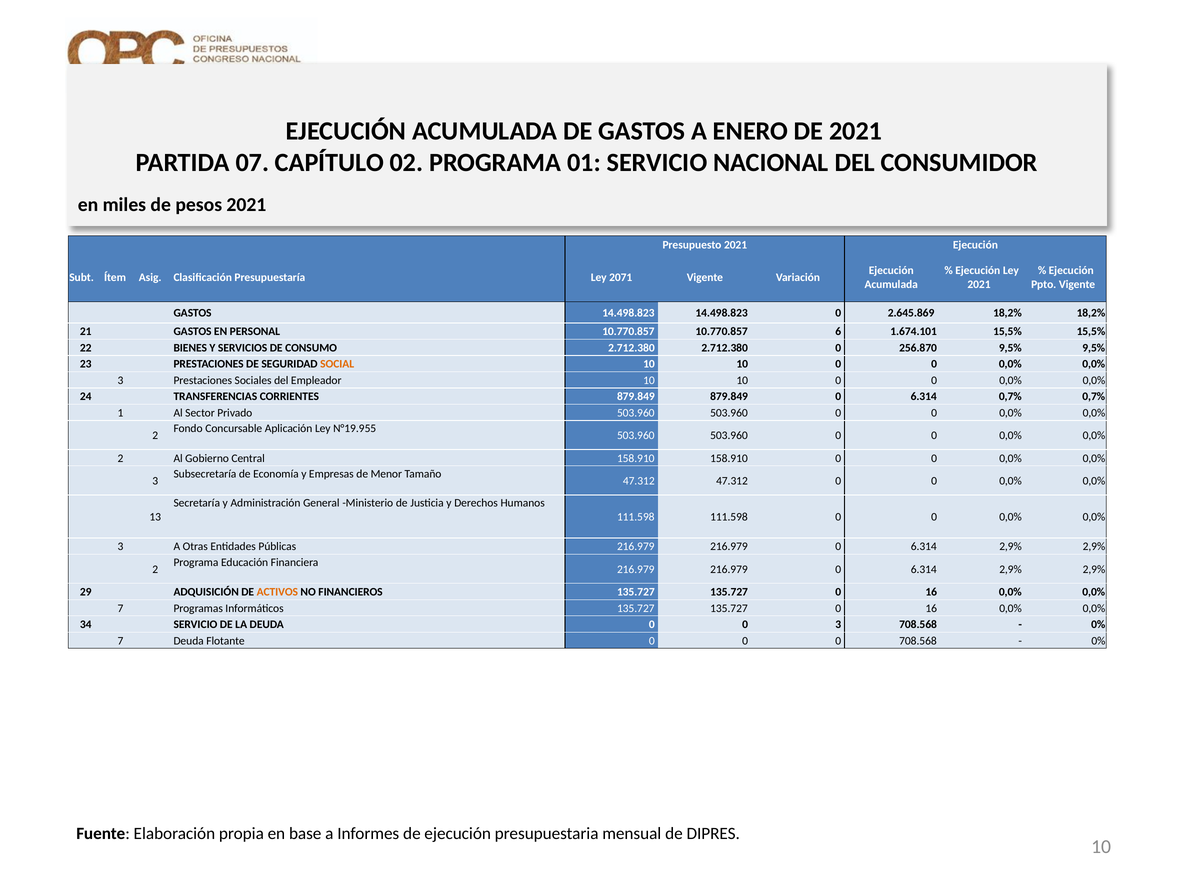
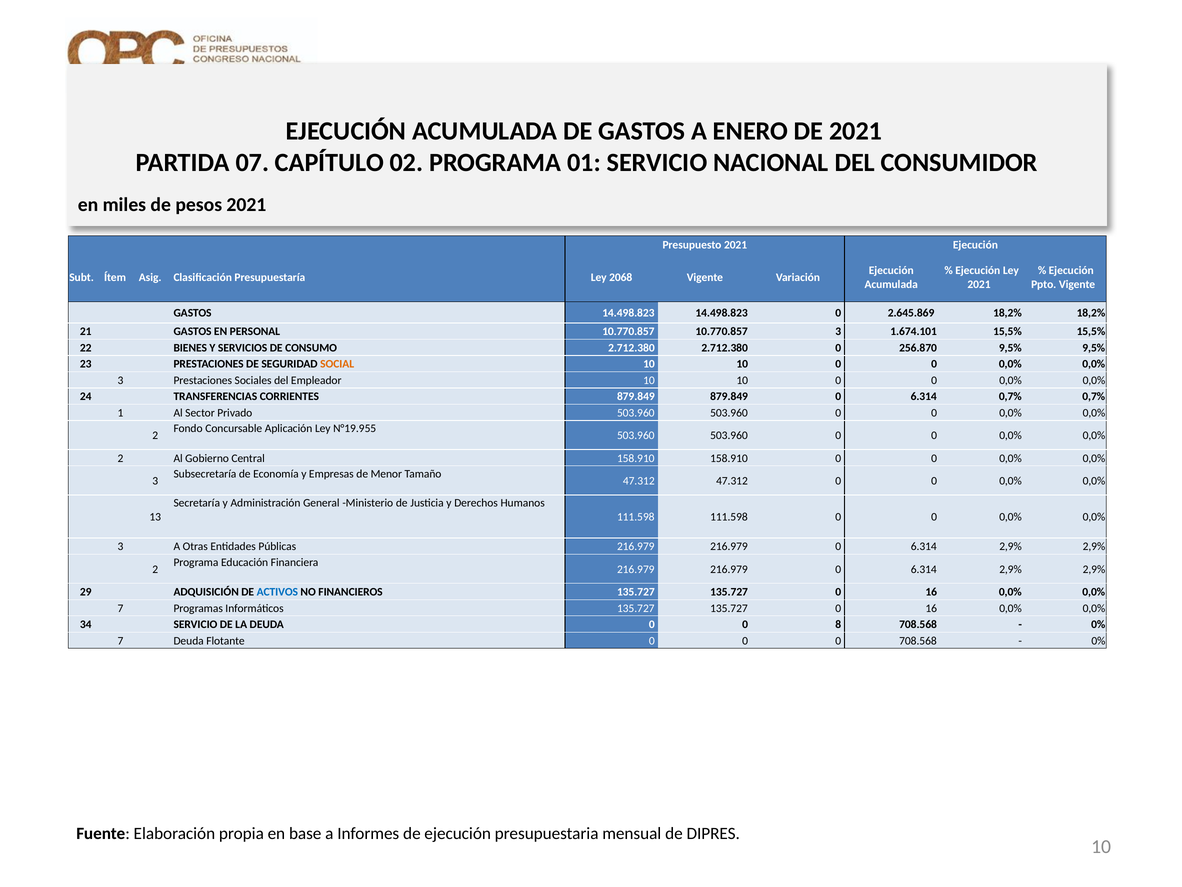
2071: 2071 -> 2068
10.770.857 6: 6 -> 3
ACTIVOS colour: orange -> blue
0 3: 3 -> 8
